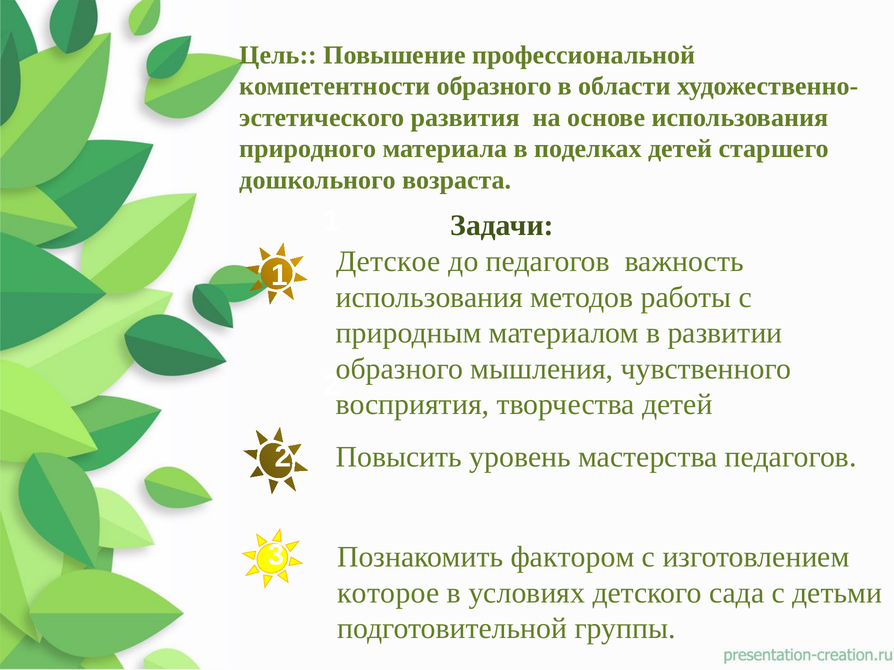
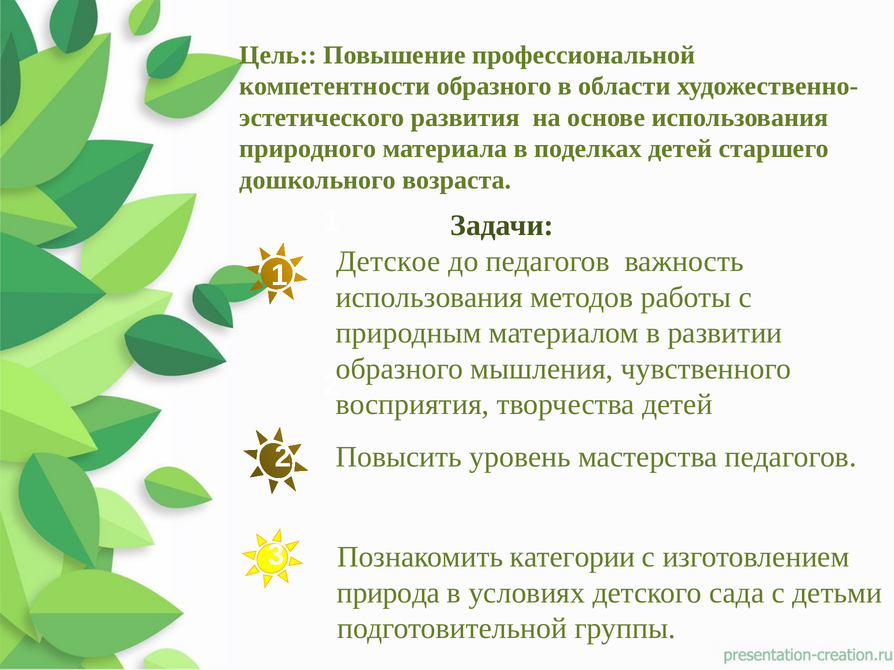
фактором: фактором -> категории
которое: которое -> природа
